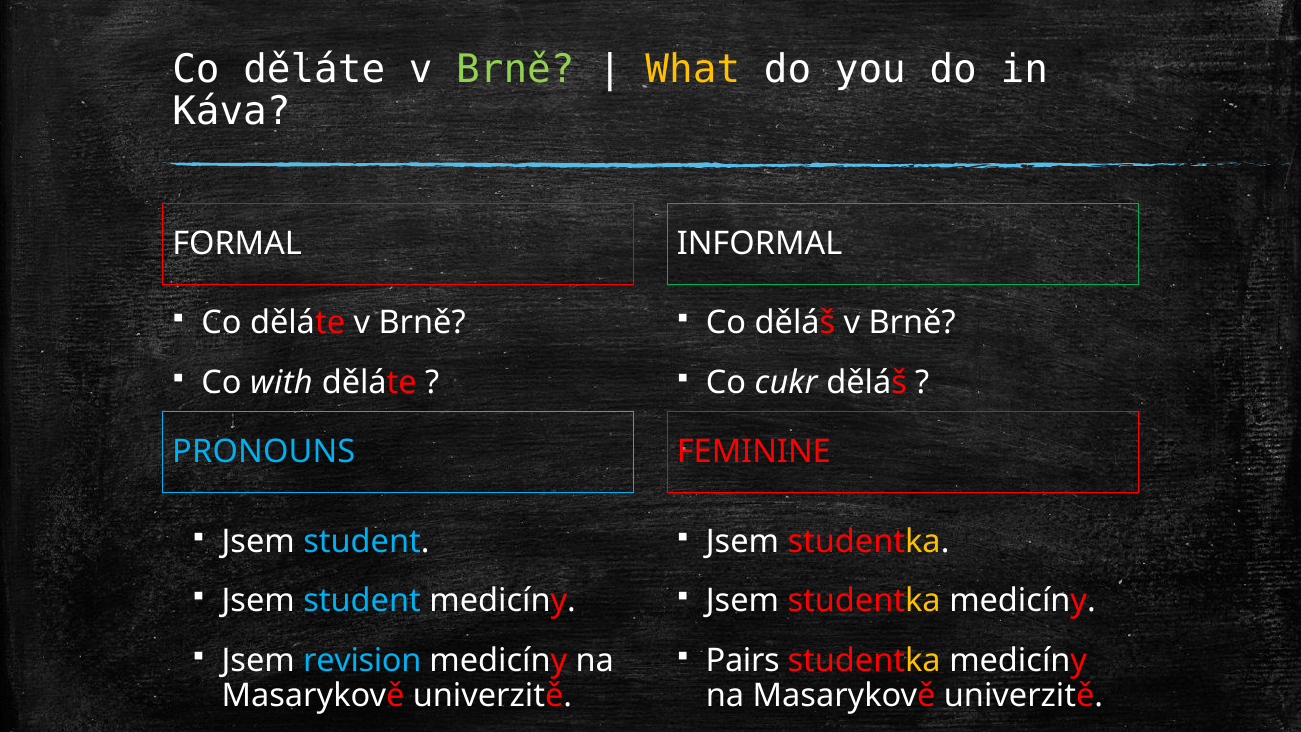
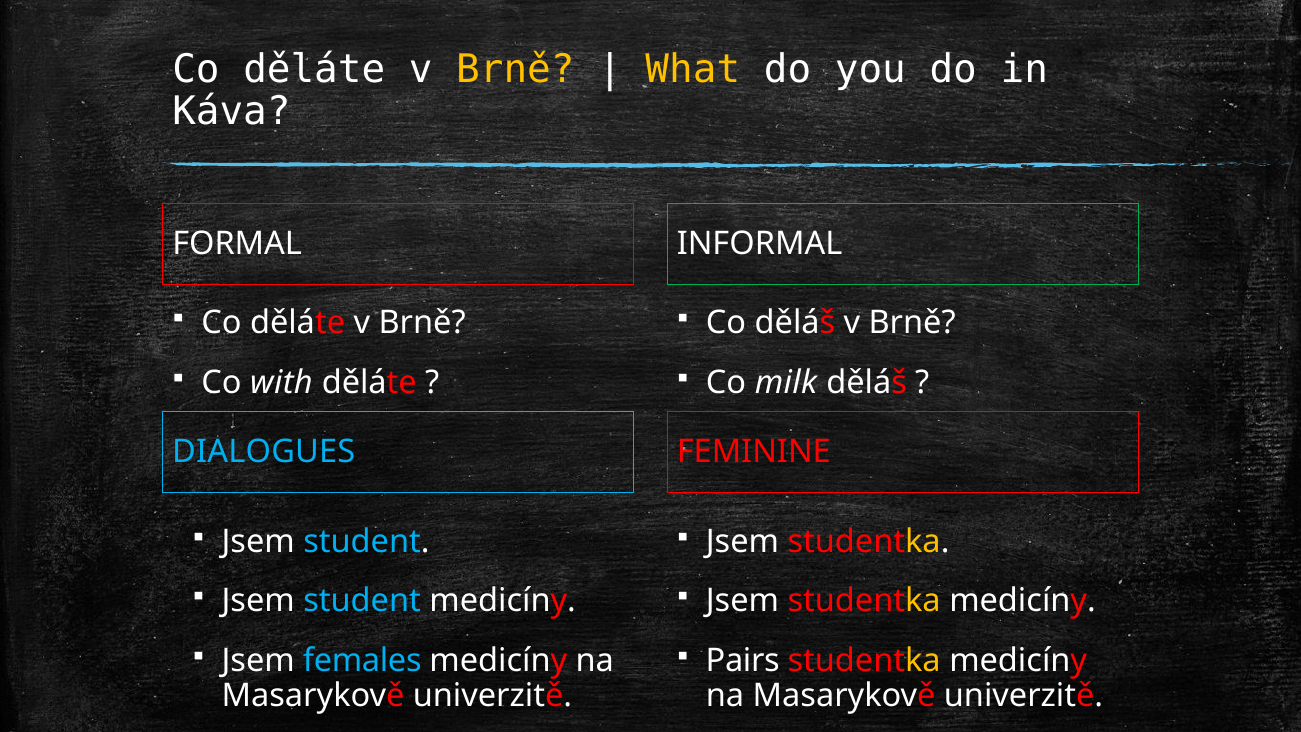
Brně at (515, 69) colour: light green -> yellow
cukr: cukr -> milk
PRONOUNS: PRONOUNS -> DIALOGUES
revision: revision -> females
